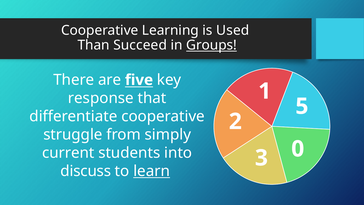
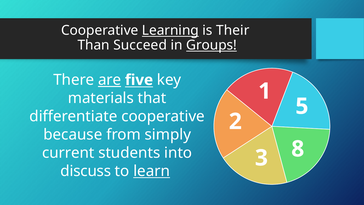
Learning underline: none -> present
Used: Used -> Their
are underline: none -> present
response: response -> materials
struggle: struggle -> because
0: 0 -> 8
